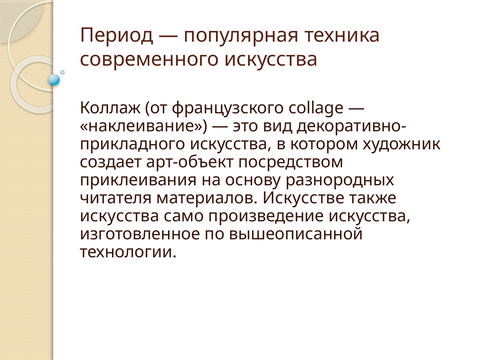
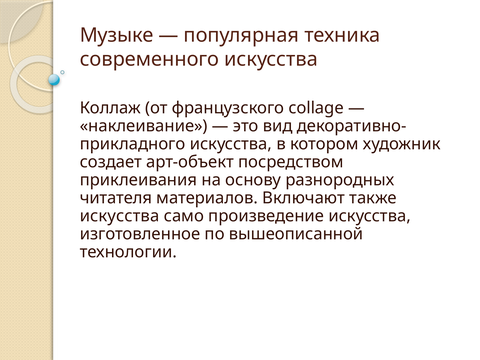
Период: Период -> Музыке
Искусстве: Искусстве -> Включают
